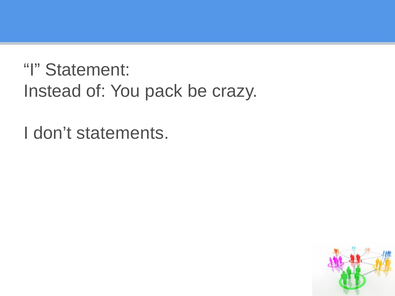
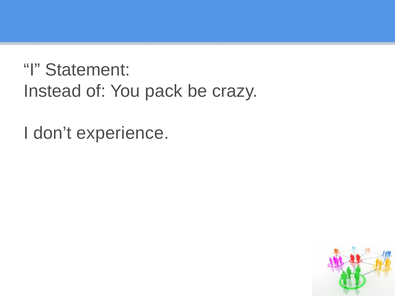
statements: statements -> experience
